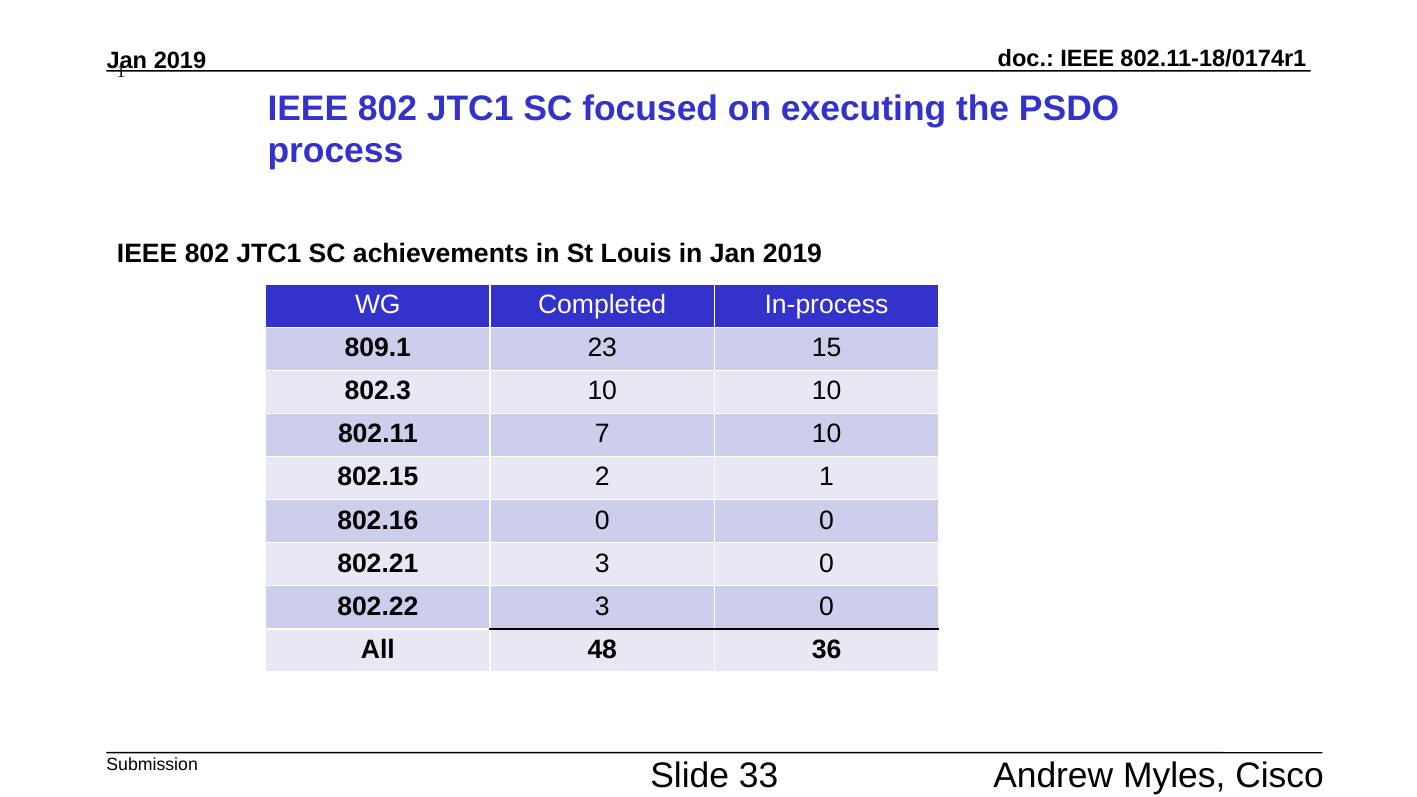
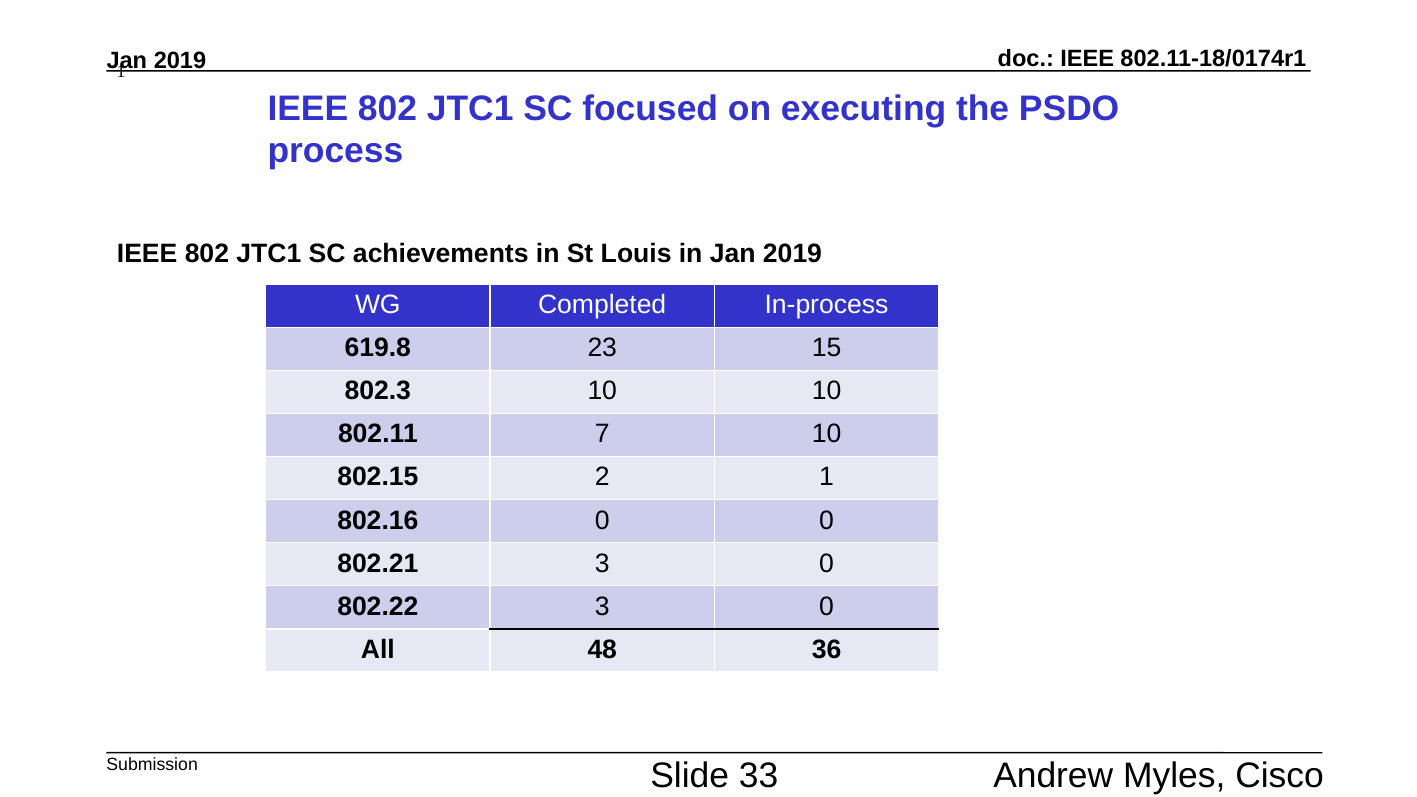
809.1: 809.1 -> 619.8
